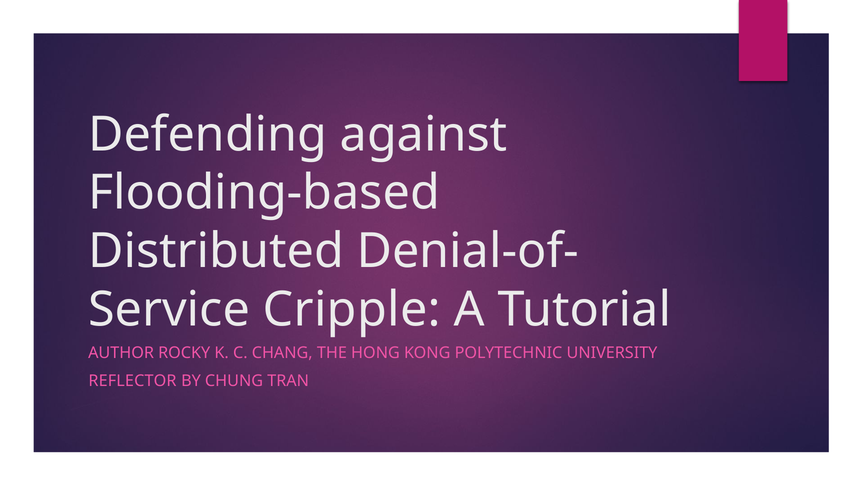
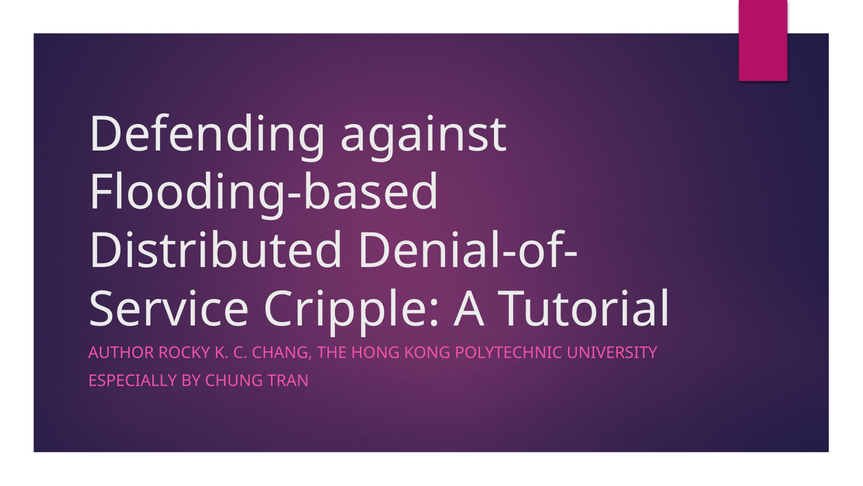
REFLECTOR: REFLECTOR -> ESPECIALLY
